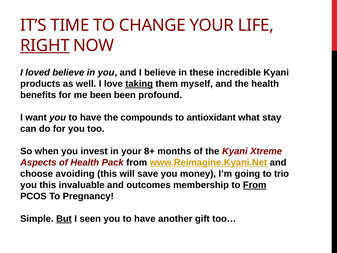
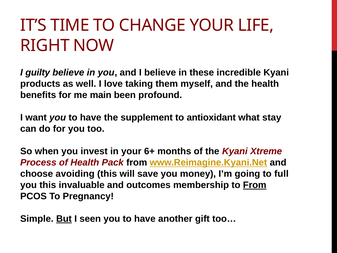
RIGHT underline: present -> none
loved: loved -> guilty
taking underline: present -> none
me been: been -> main
compounds: compounds -> supplement
8+: 8+ -> 6+
Aspects: Aspects -> Process
trio: trio -> full
